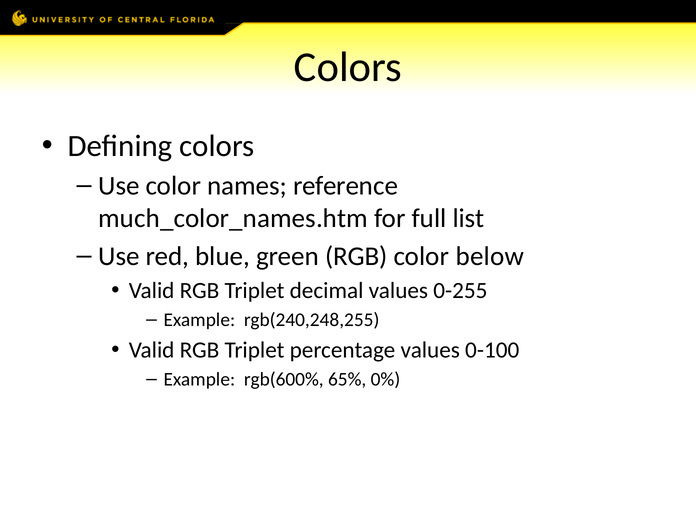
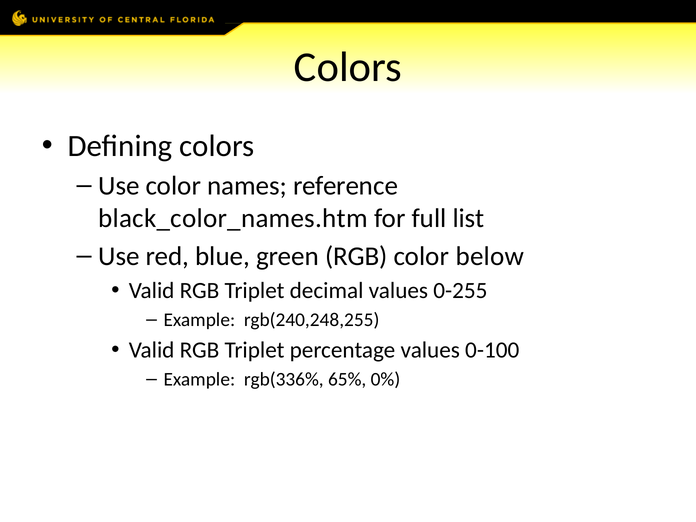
much_color_names.htm: much_color_names.htm -> black_color_names.htm
rgb(600%: rgb(600% -> rgb(336%
